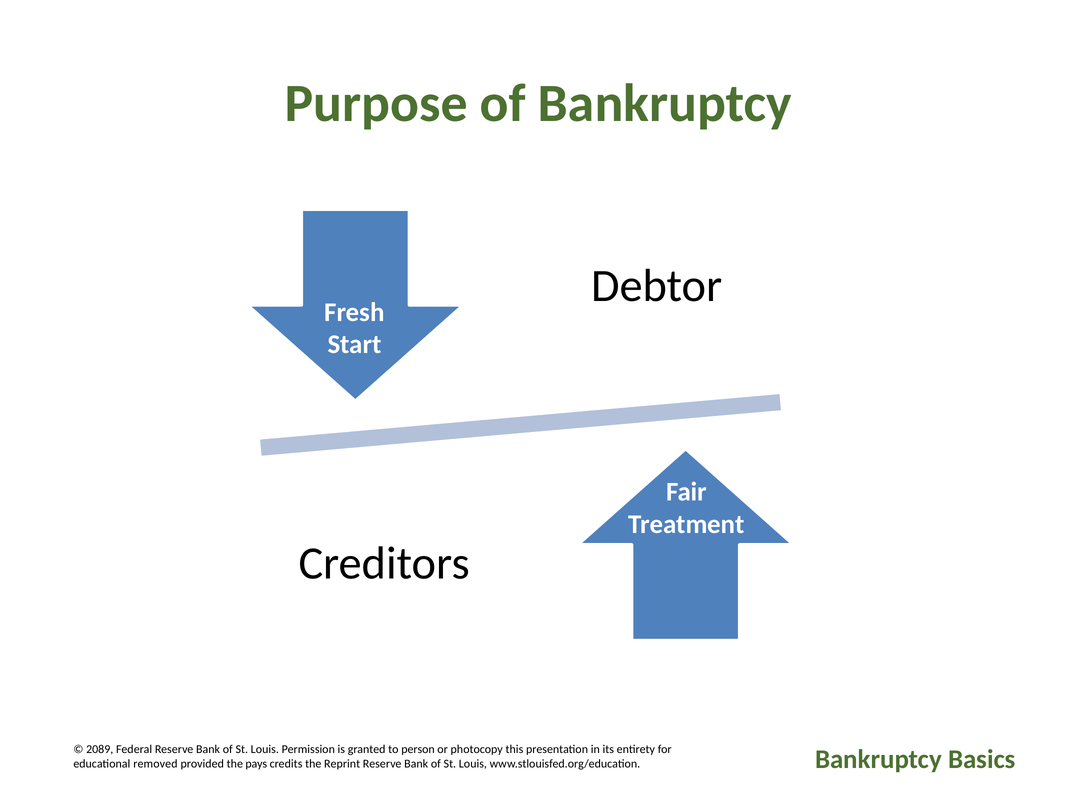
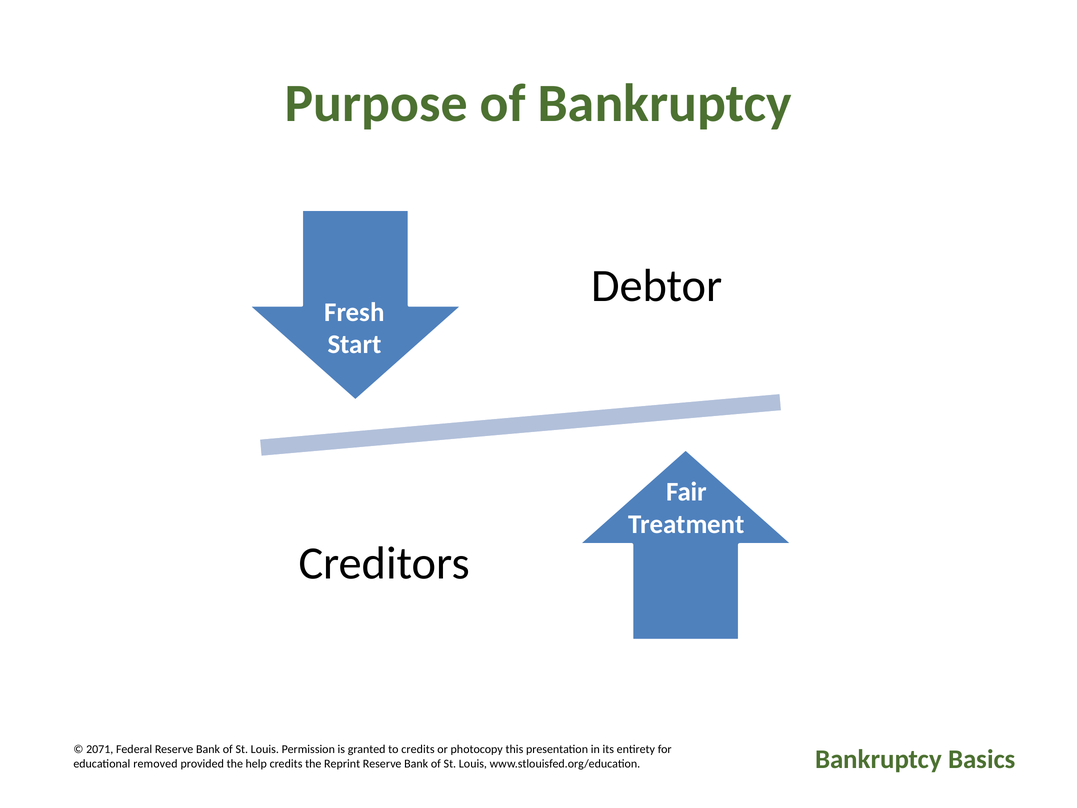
2089: 2089 -> 2071
to person: person -> credits
pays: pays -> help
